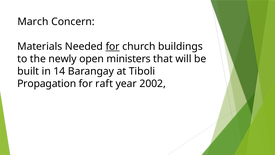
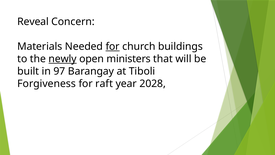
March: March -> Reveal
newly underline: none -> present
14: 14 -> 97
Propagation: Propagation -> Forgiveness
2002: 2002 -> 2028
